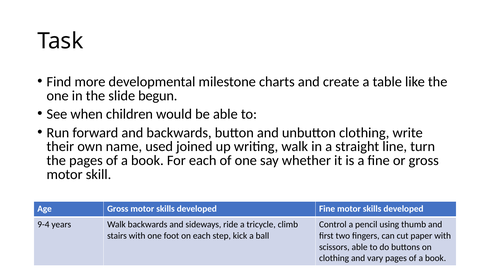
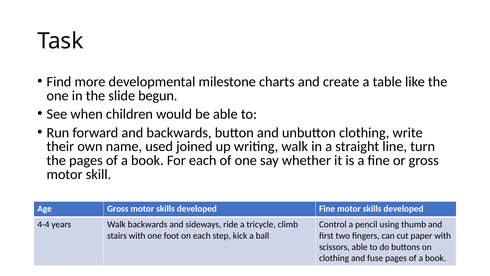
9-4: 9-4 -> 4-4
vary: vary -> fuse
